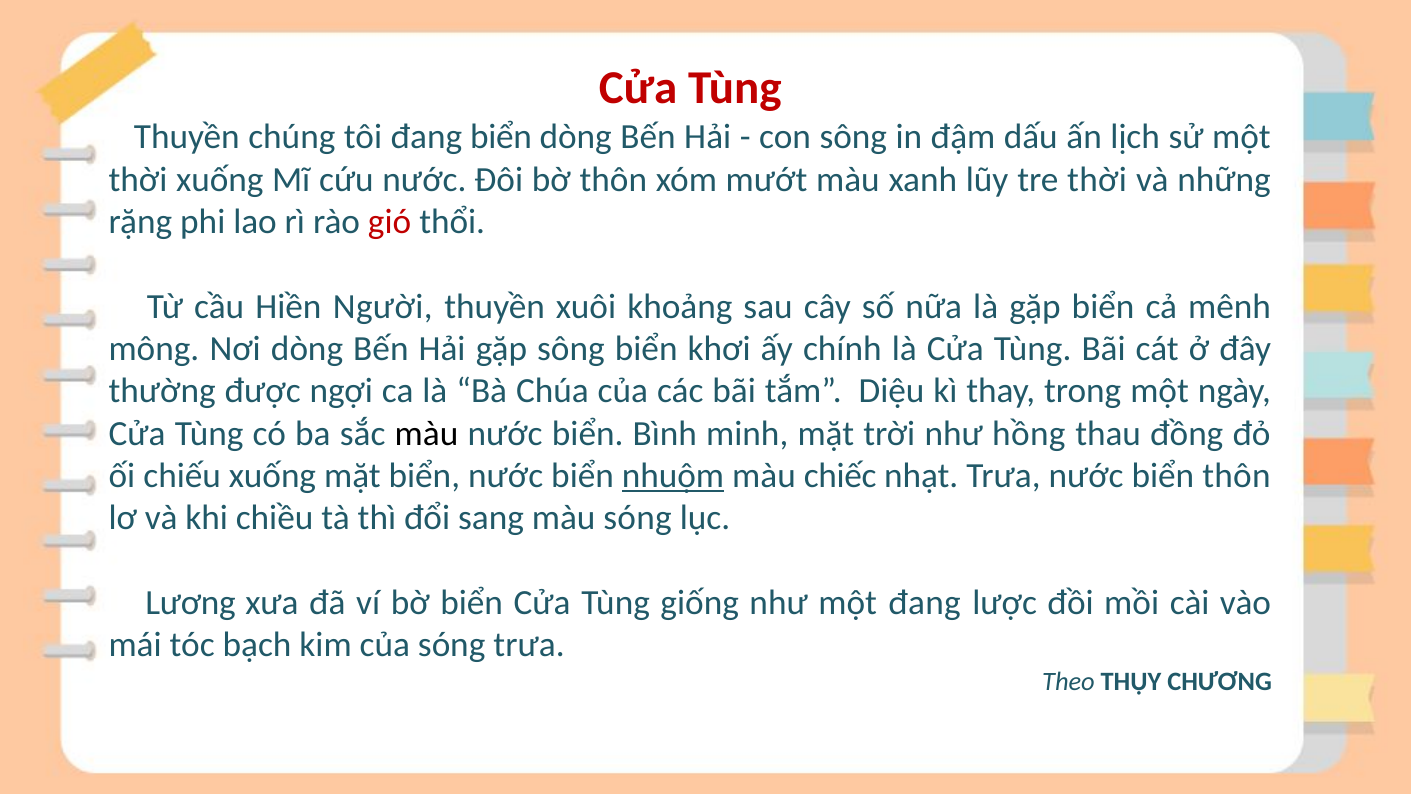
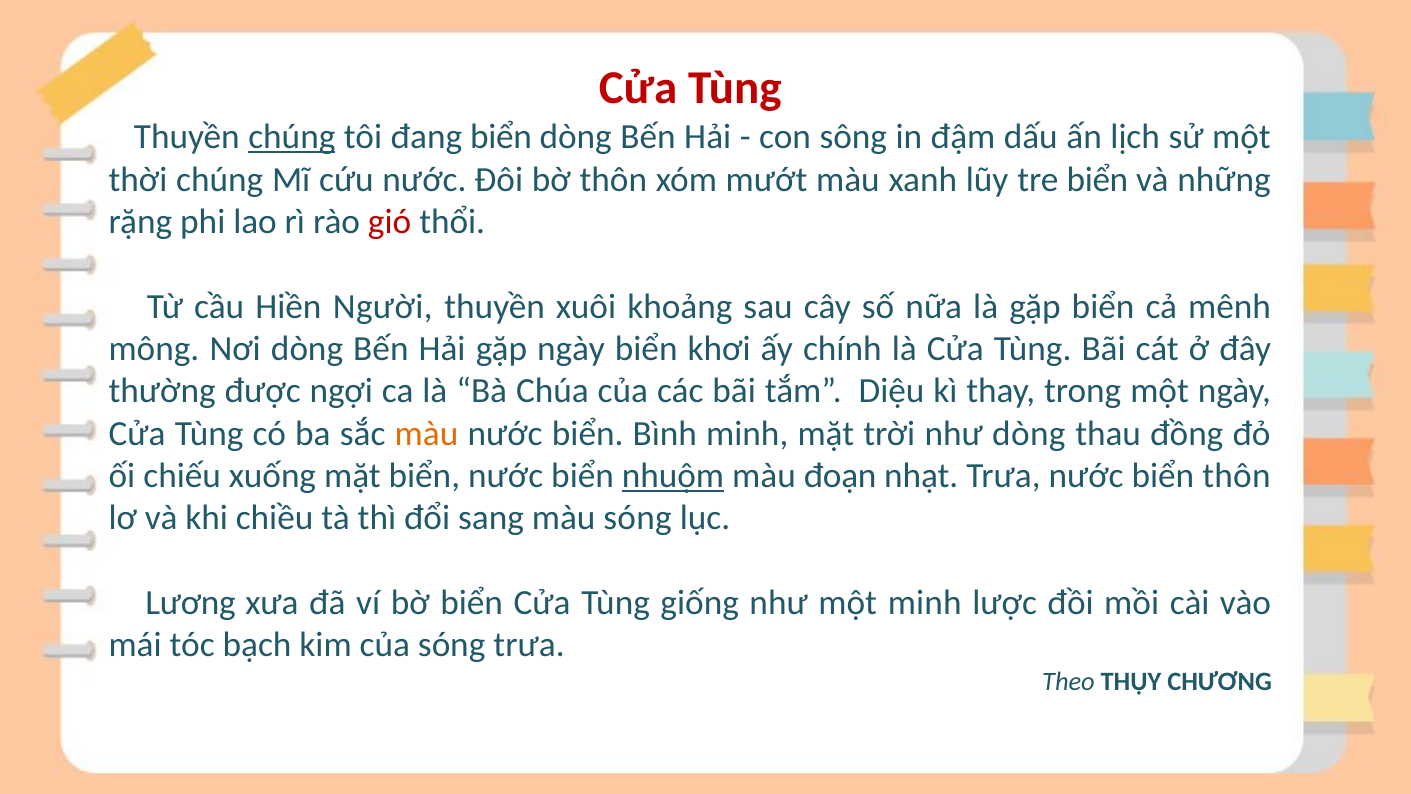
chúng at (292, 137) underline: none -> present
thời xuống: xuống -> chúng
tre thời: thời -> biển
gặp sông: sông -> ngày
màu at (427, 433) colour: black -> orange
như hồng: hồng -> dòng
chiếc: chiếc -> đoạn
một đang: đang -> minh
